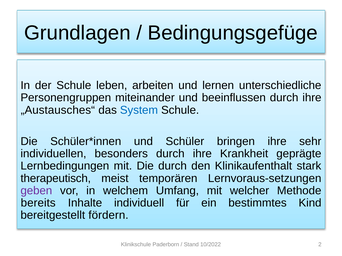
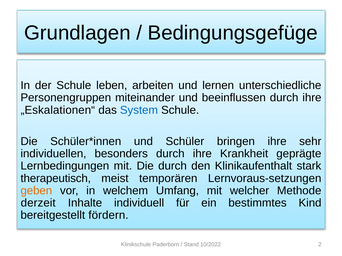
„Austausches“: „Austausches“ -> „Eskalationen“
geben colour: purple -> orange
bereits: bereits -> derzeit
